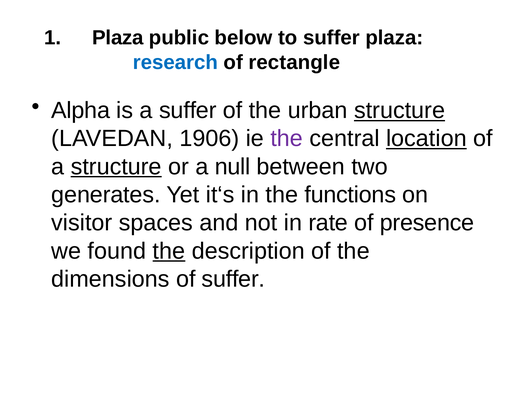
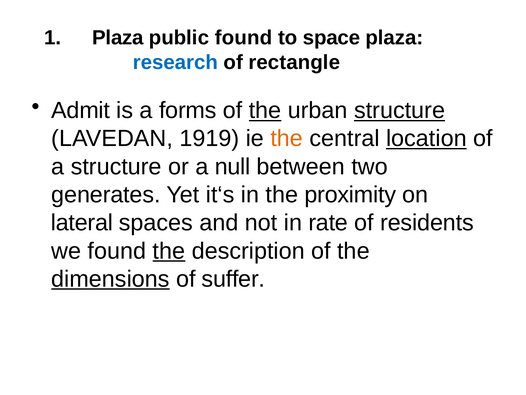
public below: below -> found
to suffer: suffer -> space
Alpha: Alpha -> Admit
a suffer: suffer -> forms
the at (265, 110) underline: none -> present
1906: 1906 -> 1919
the at (287, 138) colour: purple -> orange
structure at (116, 166) underline: present -> none
functions: functions -> proximity
visitor: visitor -> lateral
presence: presence -> residents
dimensions underline: none -> present
